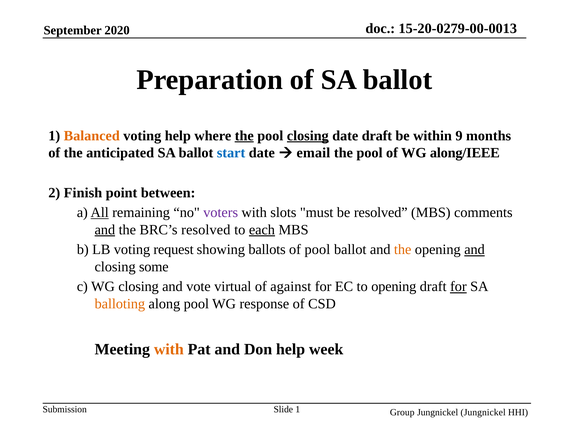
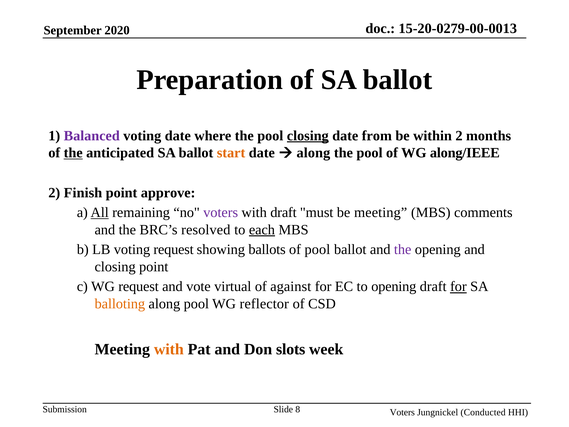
Balanced colour: orange -> purple
voting help: help -> date
the at (244, 136) underline: present -> none
date draft: draft -> from
within 9: 9 -> 2
the at (73, 153) underline: none -> present
start colour: blue -> orange
email at (313, 153): email -> along
between: between -> approve
with slots: slots -> draft
be resolved: resolved -> meeting
and at (105, 230) underline: present -> none
the at (403, 249) colour: orange -> purple
and at (474, 249) underline: present -> none
closing some: some -> point
WG closing: closing -> request
response: response -> reflector
Don help: help -> slots
Slide 1: 1 -> 8
Group at (402, 412): Group -> Voters
Jungnickel Jungnickel: Jungnickel -> Conducted
